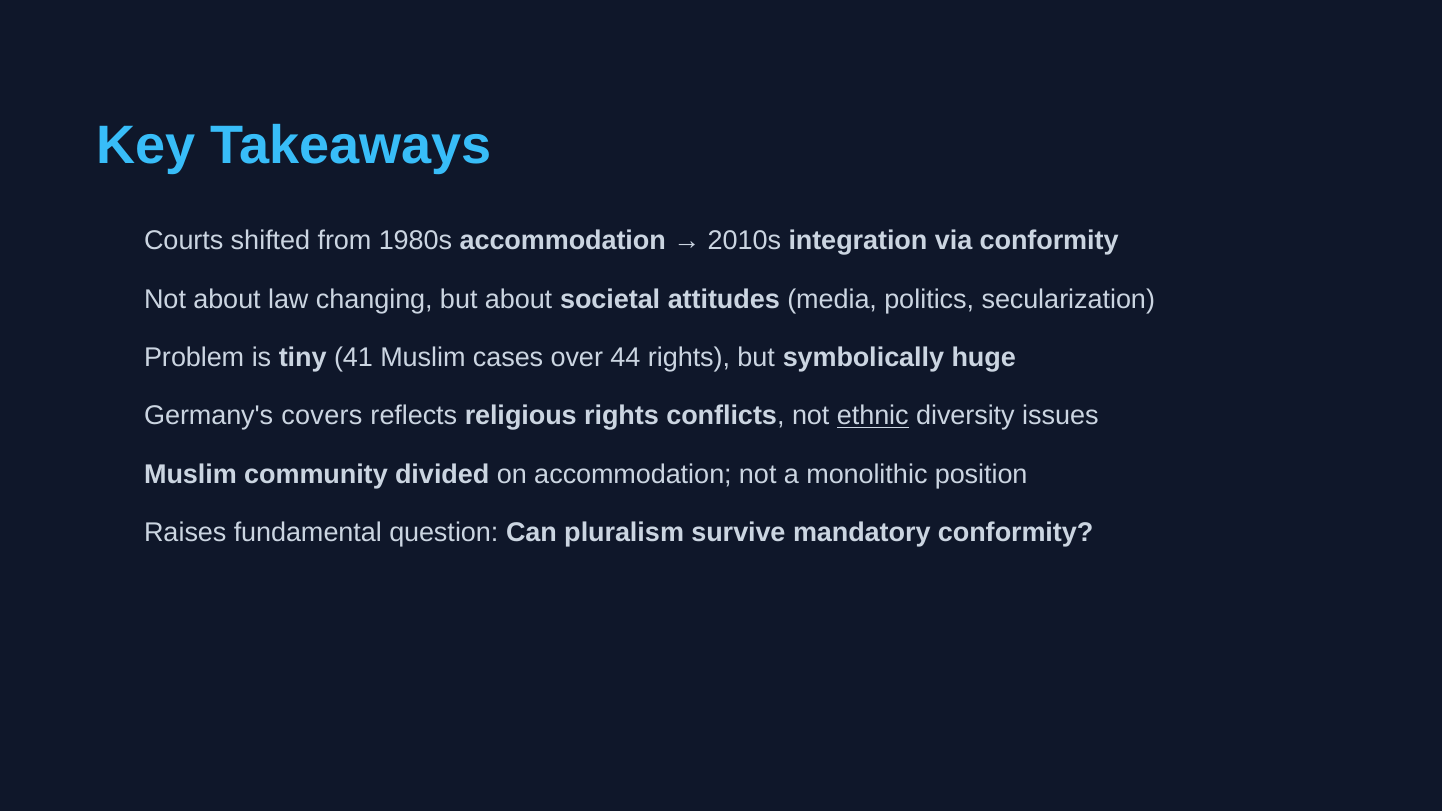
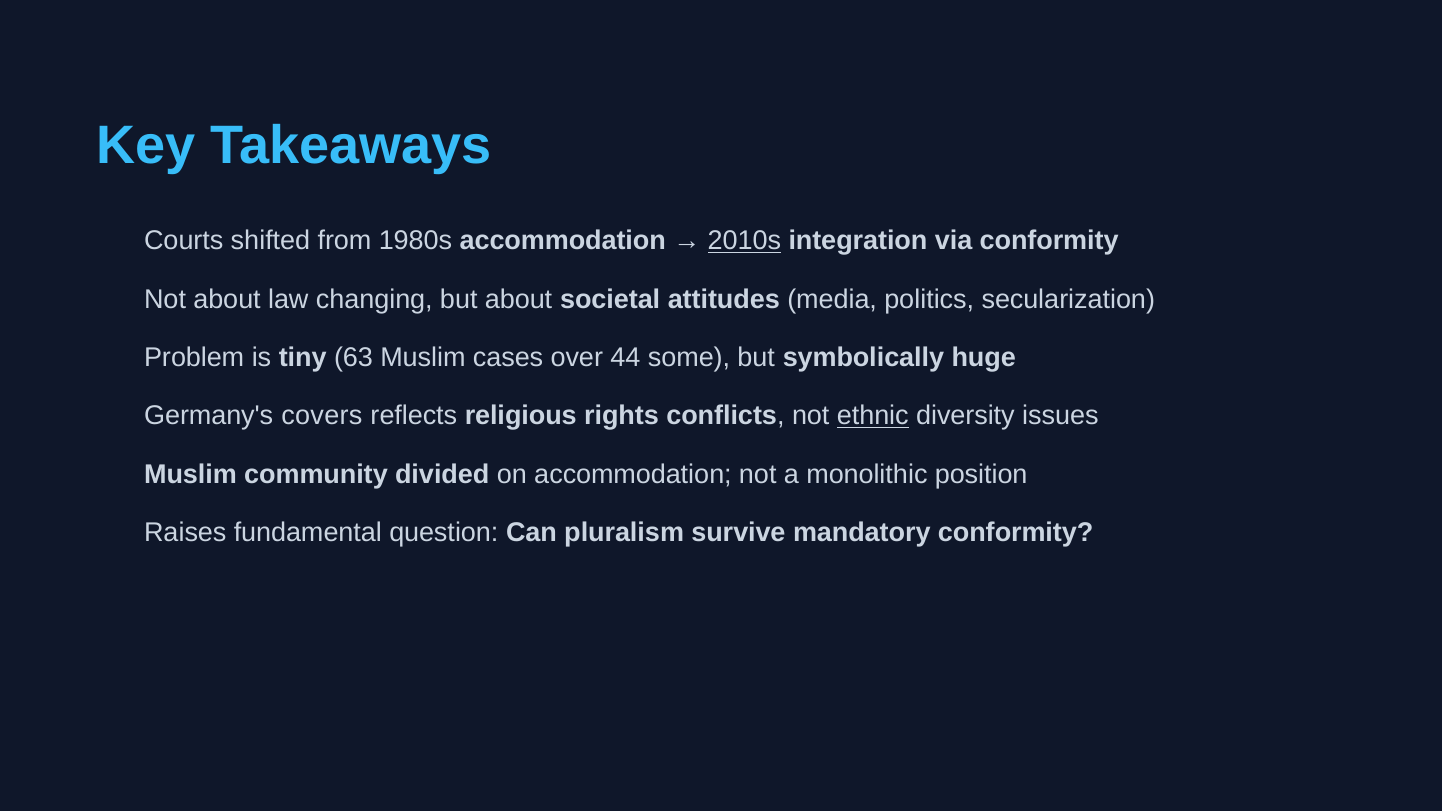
2010s underline: none -> present
41: 41 -> 63
44 rights: rights -> some
